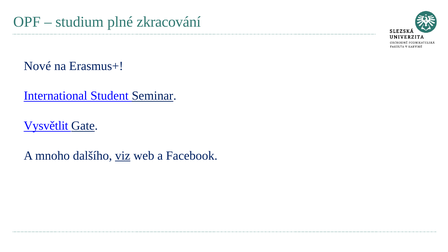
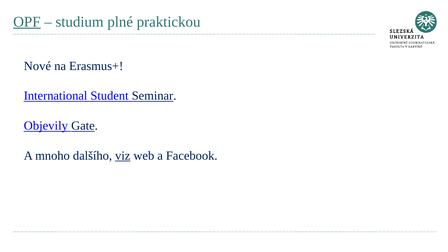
OPF underline: none -> present
zkracování: zkracování -> praktickou
Vysvětlit: Vysvětlit -> Objevily
